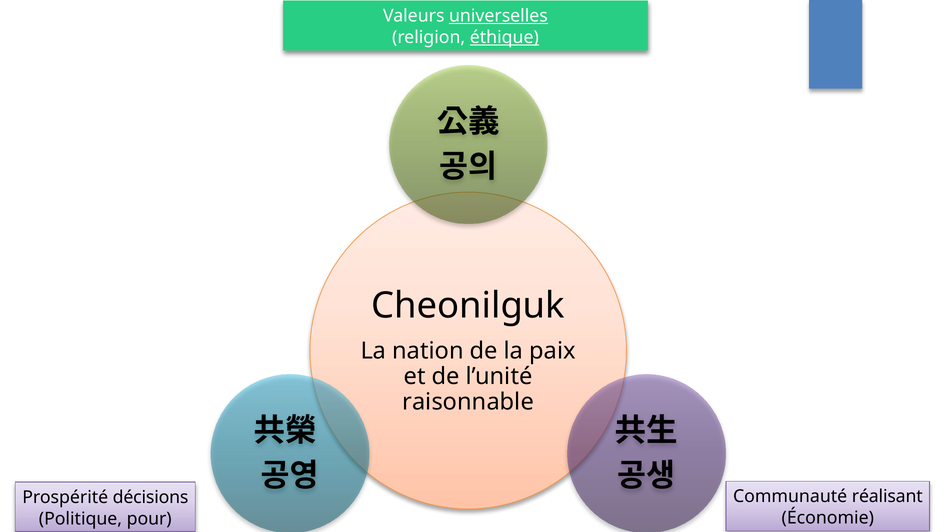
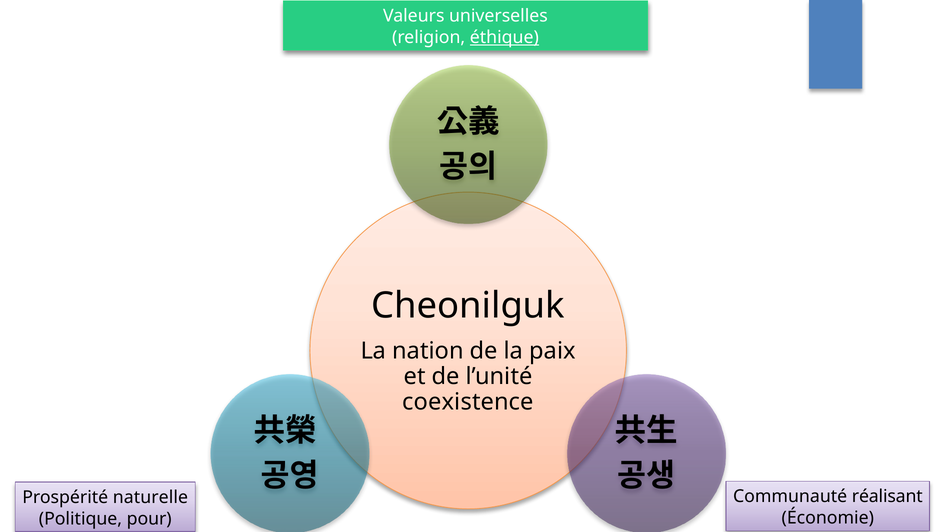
universelles underline: present -> none
raisonnable: raisonnable -> coexistence
décisions: décisions -> naturelle
